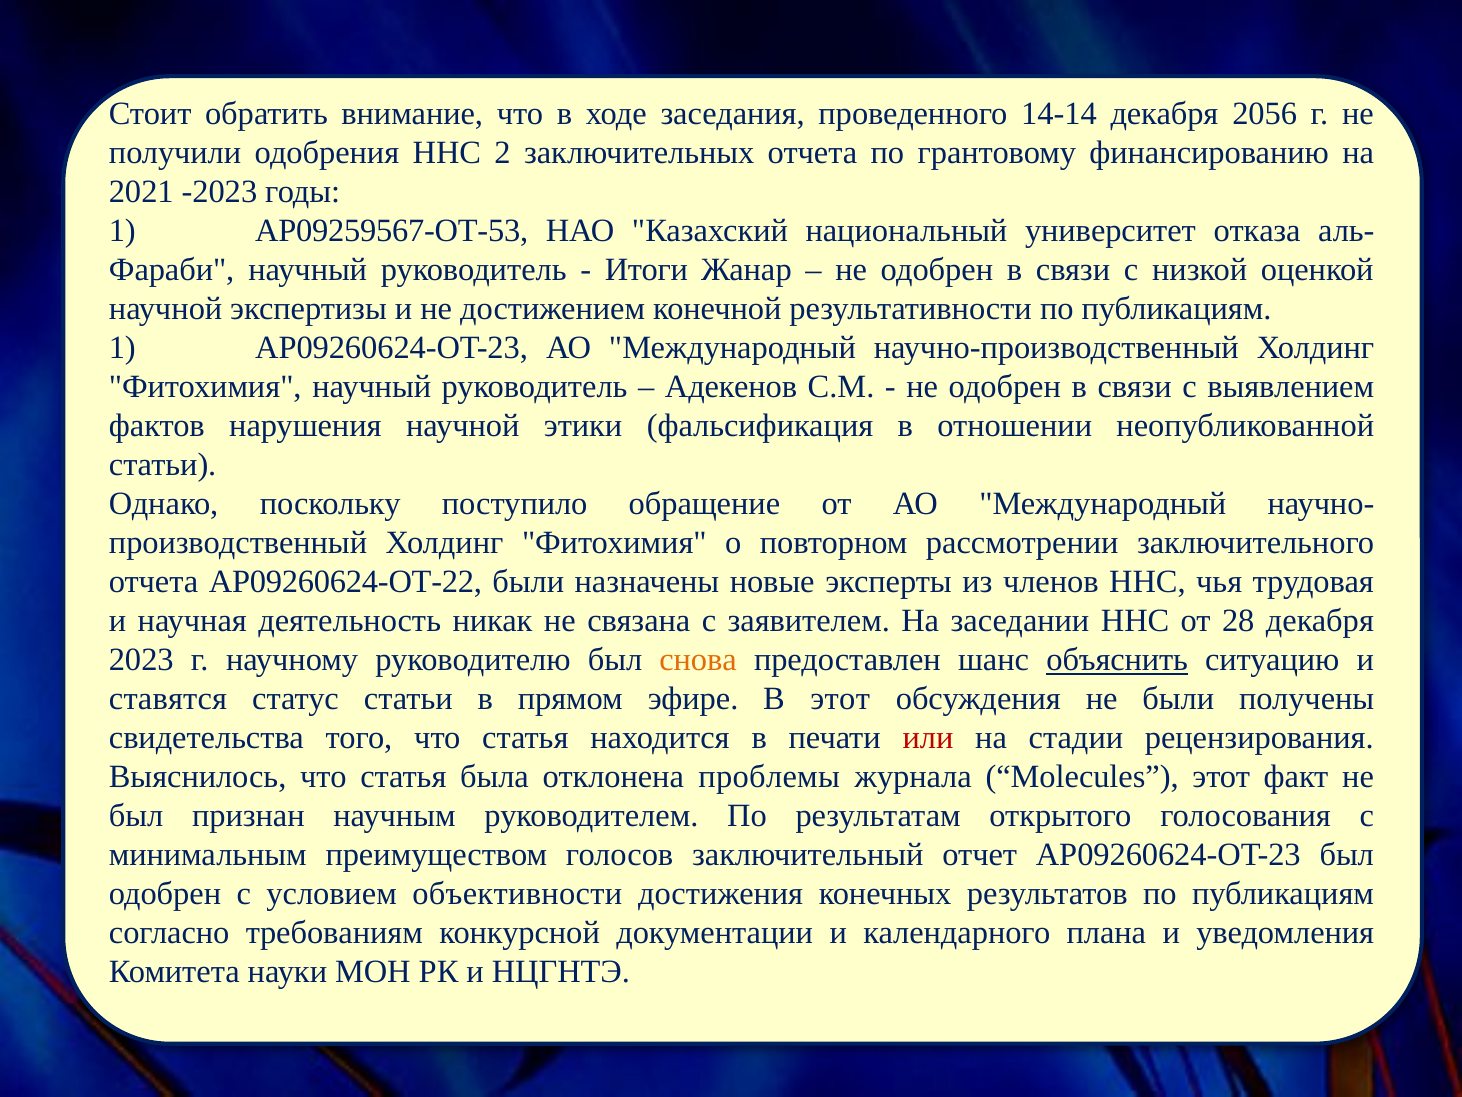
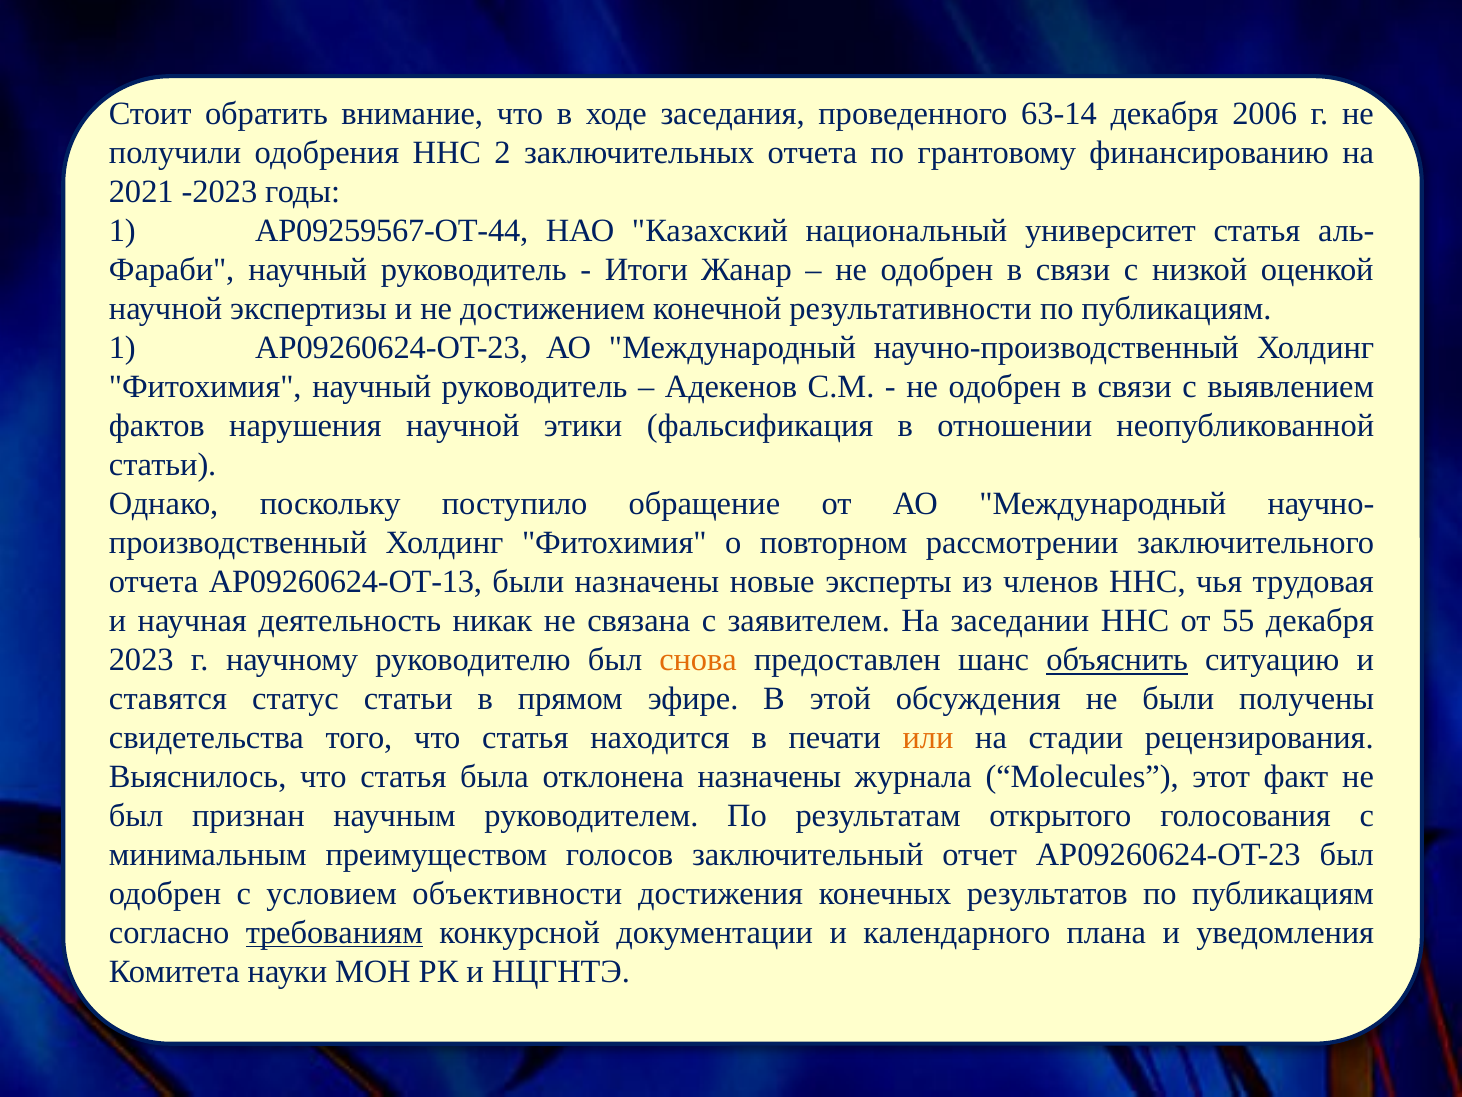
14-14: 14-14 -> 63-14
2056: 2056 -> 2006
AP09259567-OT-53: AP09259567-OT-53 -> AP09259567-OT-44
университет отказа: отказа -> статья
AP09260624-OT-22: AP09260624-OT-22 -> AP09260624-OT-13
28: 28 -> 55
В этот: этот -> этой
или colour: red -> orange
отклонена проблемы: проблемы -> назначены
требованиям underline: none -> present
